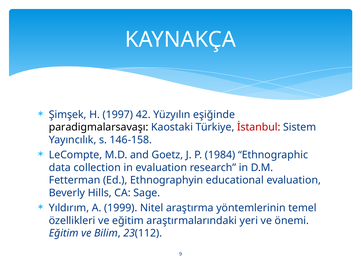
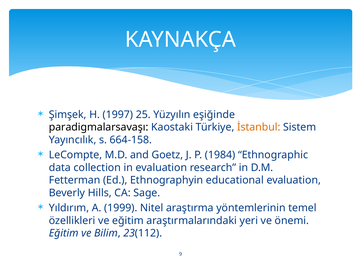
42: 42 -> 25
İstanbul colour: red -> orange
146-158: 146-158 -> 664-158
